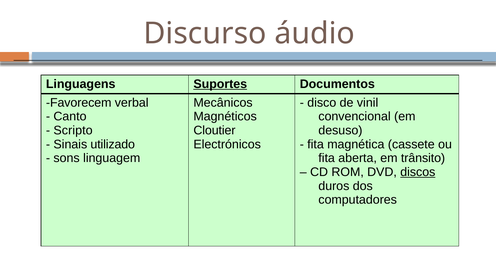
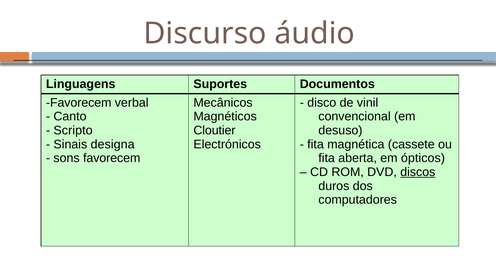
Suportes underline: present -> none
utilizado: utilizado -> designa
sons linguagem: linguagem -> favorecem
trânsito: trânsito -> ópticos
